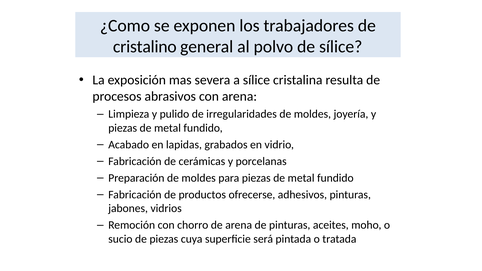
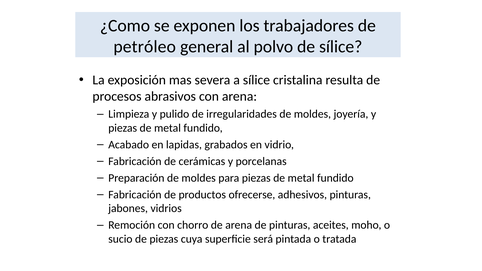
cristalino: cristalino -> petróleo
